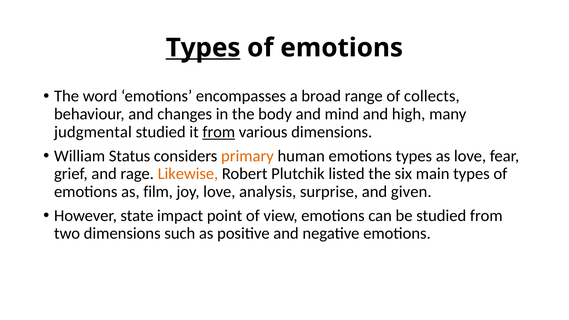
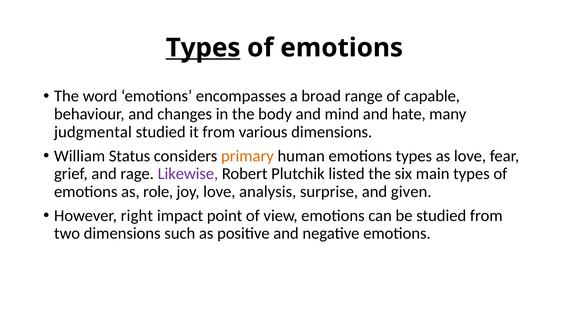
collects: collects -> capable
high: high -> hate
from at (219, 132) underline: present -> none
Likewise colour: orange -> purple
film: film -> role
state: state -> right
